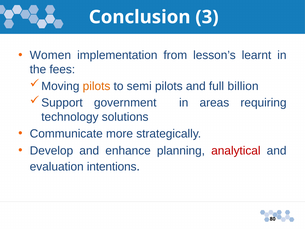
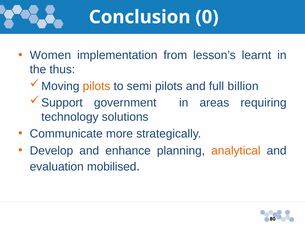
3: 3 -> 0
fees: fees -> thus
analytical colour: red -> orange
intentions: intentions -> mobilised
